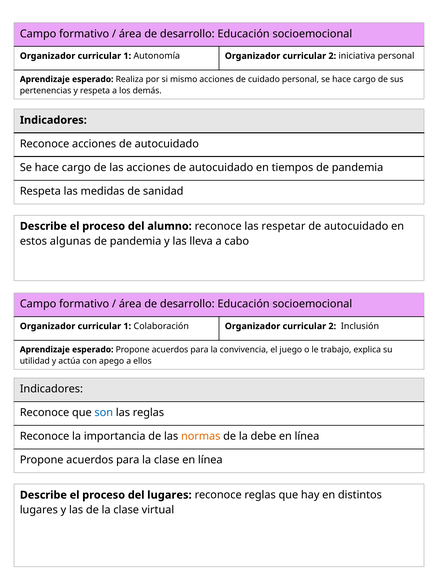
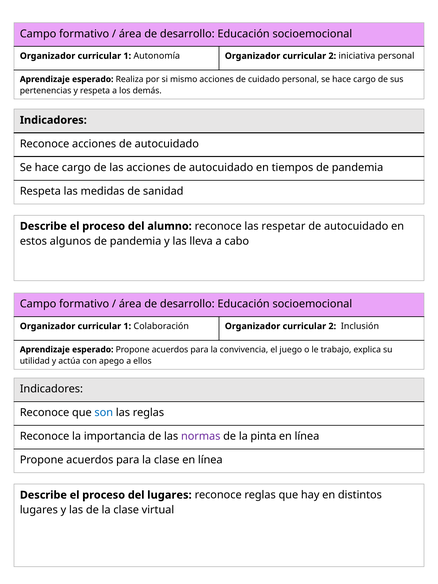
algunas: algunas -> algunos
normas colour: orange -> purple
debe: debe -> pinta
